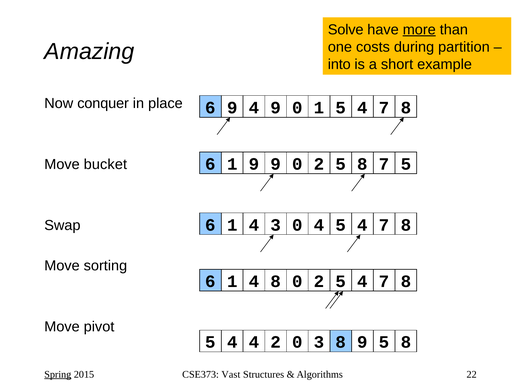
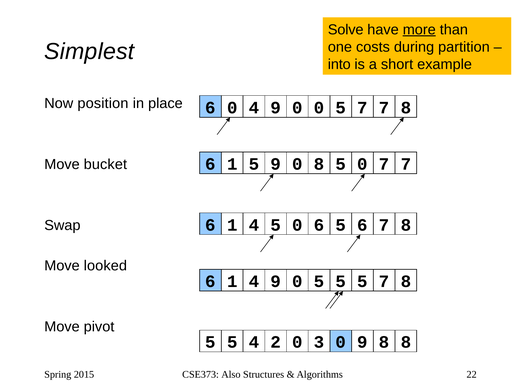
Amazing: Amazing -> Simplest
conquer: conquer -> position
6 9: 9 -> 0
0 1: 1 -> 0
4 at (362, 108): 4 -> 7
1 9: 9 -> 5
9 0 2: 2 -> 8
8 at (362, 164): 8 -> 0
5 at (406, 164): 5 -> 7
4 3: 3 -> 5
0 4: 4 -> 6
4 at (362, 225): 4 -> 6
sorting: sorting -> looked
1 4 8: 8 -> 9
2 at (319, 281): 2 -> 5
4 at (362, 281): 4 -> 5
4 at (232, 342): 4 -> 5
3 8: 8 -> 0
9 5: 5 -> 8
Spring underline: present -> none
Vast: Vast -> Also
